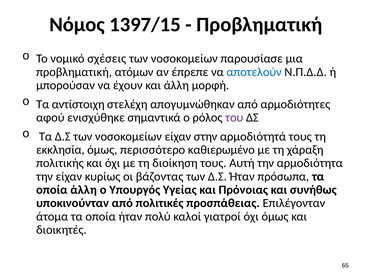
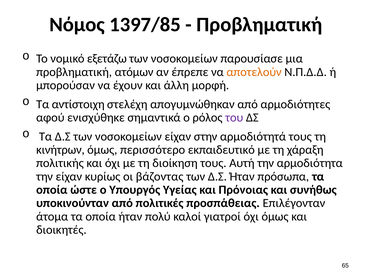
1397/15: 1397/15 -> 1397/85
σχέσεις: σχέσεις -> εξετάζω
αποτελούν colour: blue -> orange
εκκλησία: εκκλησία -> κινήτρων
καθιερωμένο: καθιερωμένο -> εκπαιδευτικό
οποία άλλη: άλλη -> ώστε
